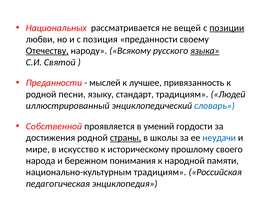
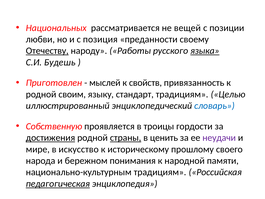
позиции underline: present -> none
Всякому: Всякому -> Работы
Святой: Святой -> Будешь
Преданности at (54, 83): Преданности -> Приготовлен
лучшее: лучшее -> свойств
песни: песни -> своим
Людей: Людей -> Целью
Собственной: Собственной -> Собственную
умений: умений -> троицы
достижения underline: none -> present
школы: школы -> ценить
неудачи colour: blue -> purple
педагогическая underline: none -> present
